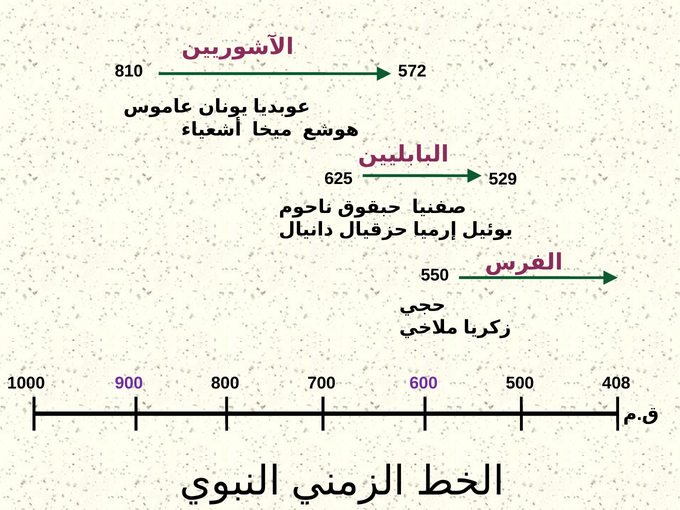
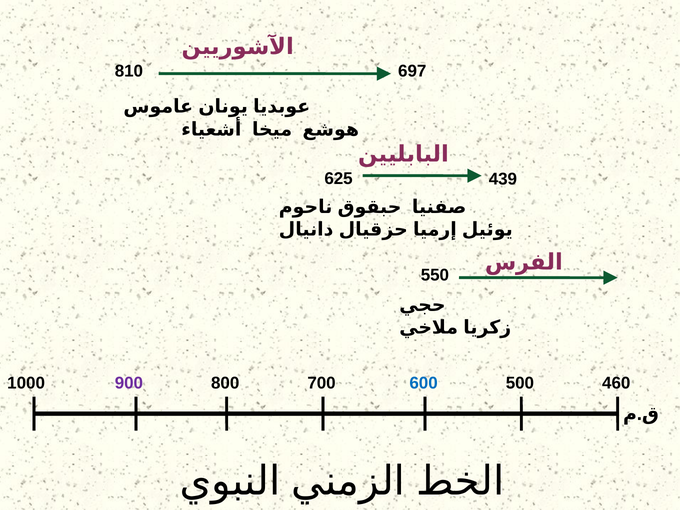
572: 572 -> 697
529: 529 -> 439
600 colour: purple -> blue
408: 408 -> 460
